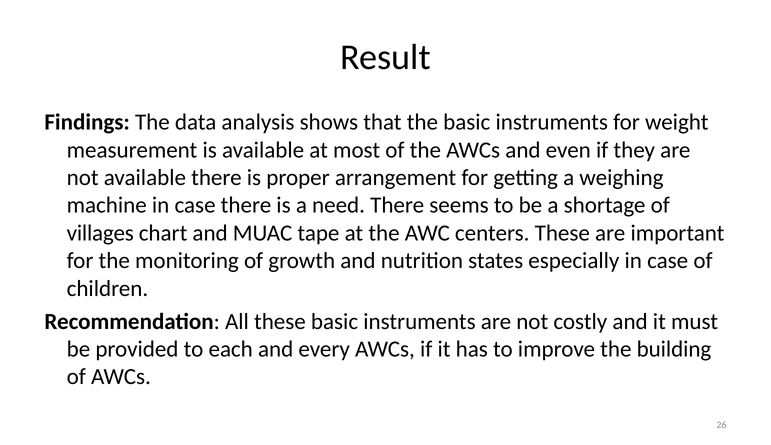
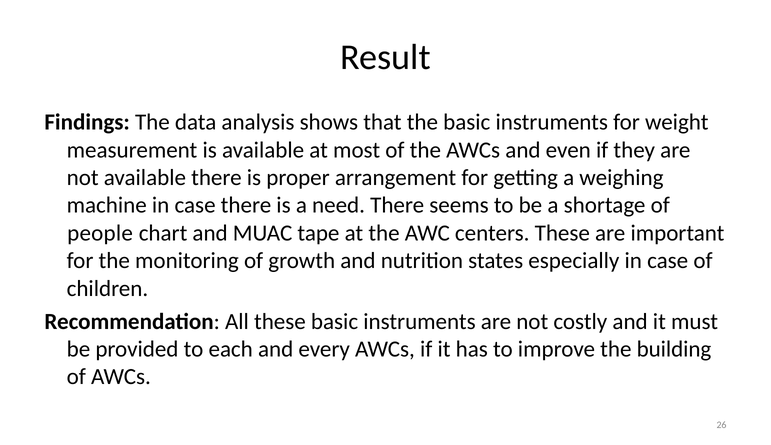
villages: villages -> people
